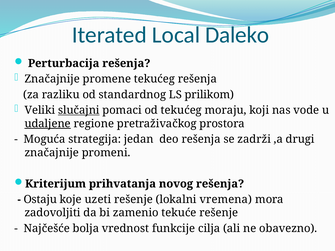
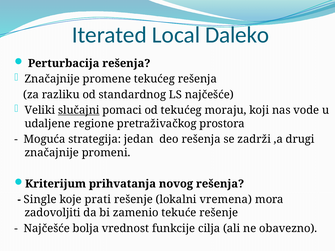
LS prilikom: prilikom -> najčešće
udaljene underline: present -> none
Ostaju: Ostaju -> Single
uzeti: uzeti -> prati
